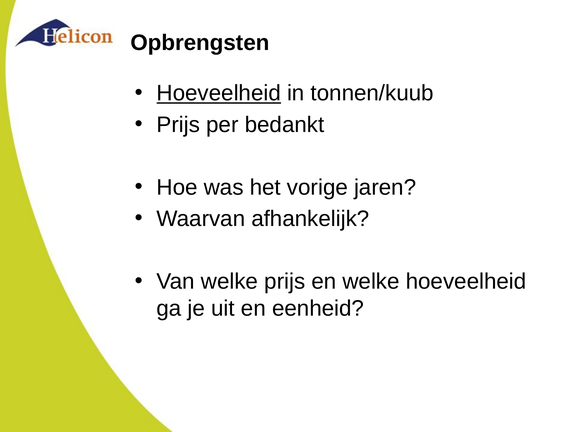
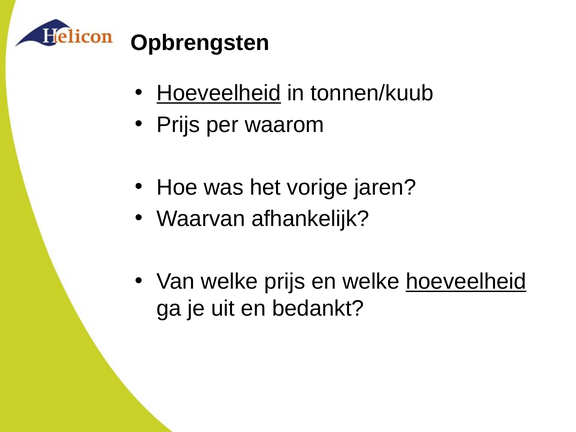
bedankt: bedankt -> waarom
hoeveelheid at (466, 282) underline: none -> present
eenheid: eenheid -> bedankt
